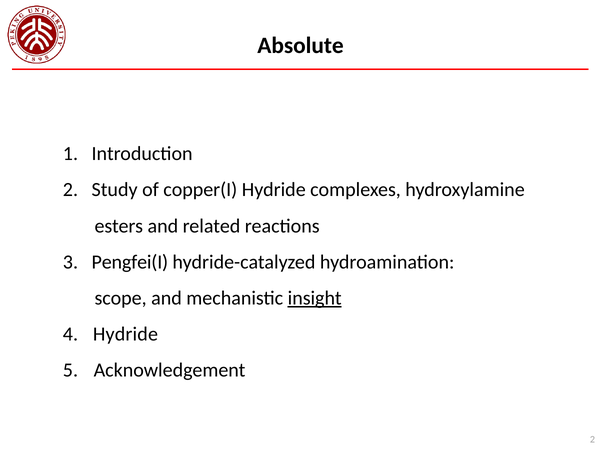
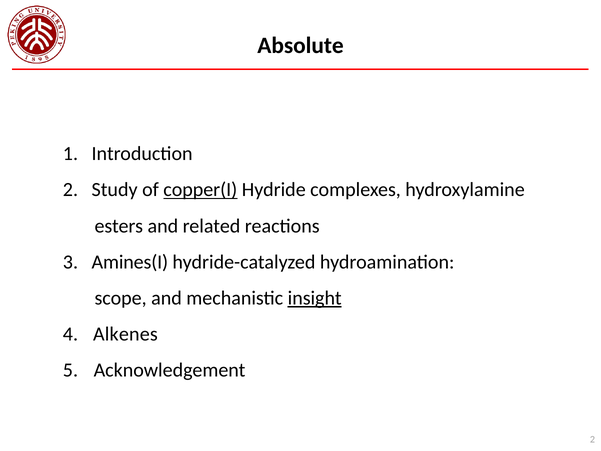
copper(I underline: none -> present
Pengfei(I: Pengfei(I -> Amines(I
Hydride at (125, 334): Hydride -> Alkenes
